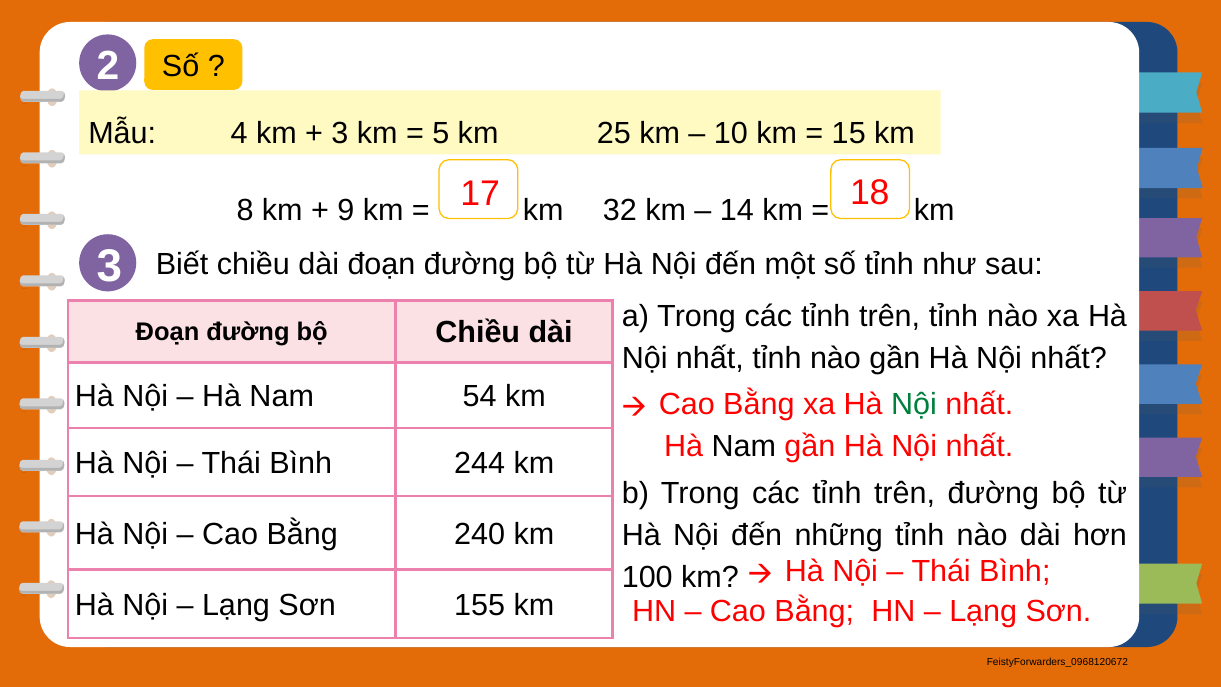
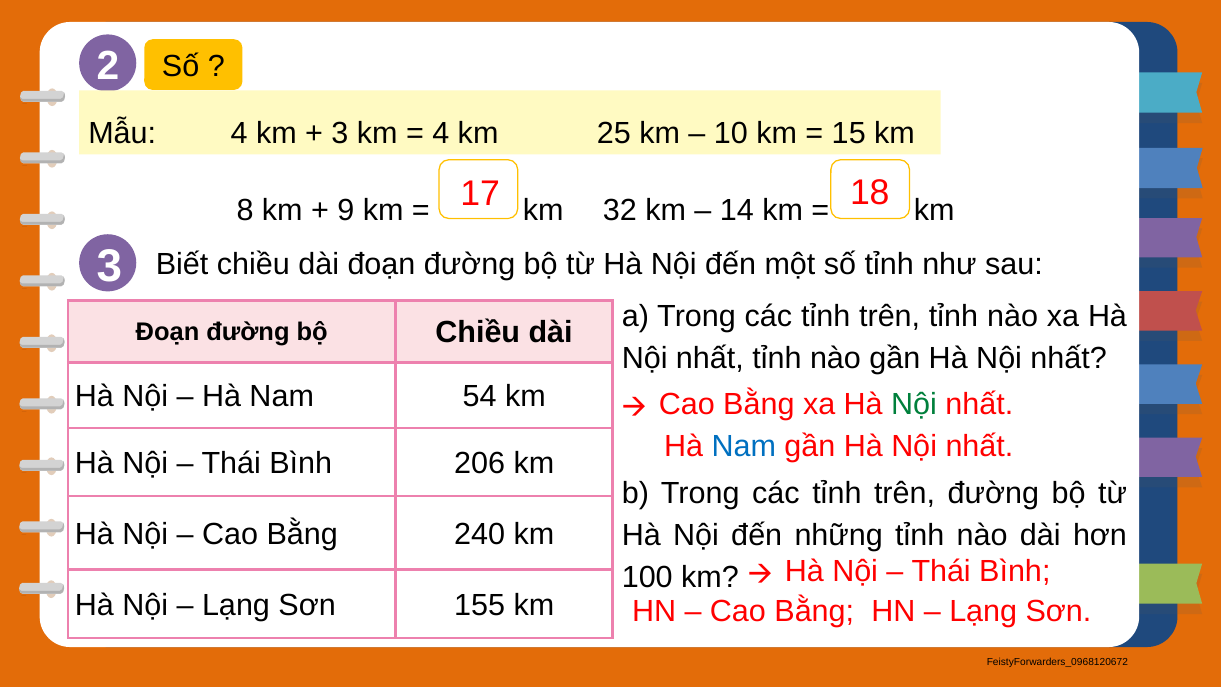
5 at (441, 134): 5 -> 4
Nam at (744, 446) colour: black -> blue
244: 244 -> 206
